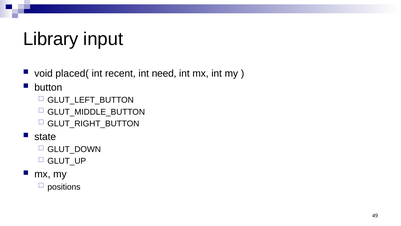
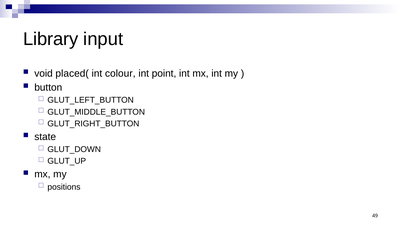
recent: recent -> colour
need: need -> point
